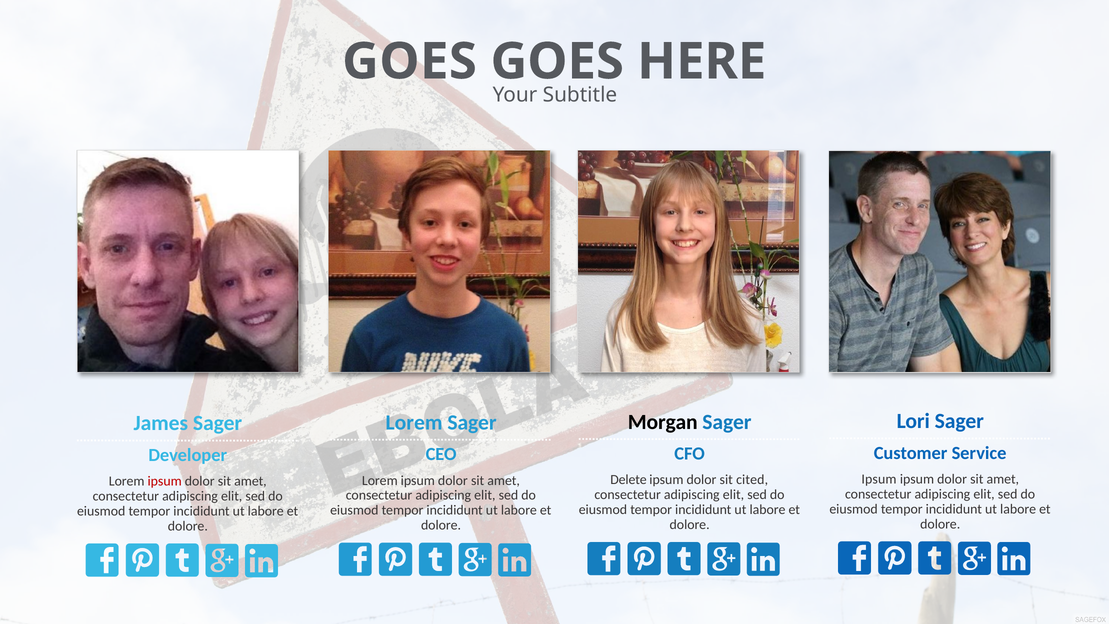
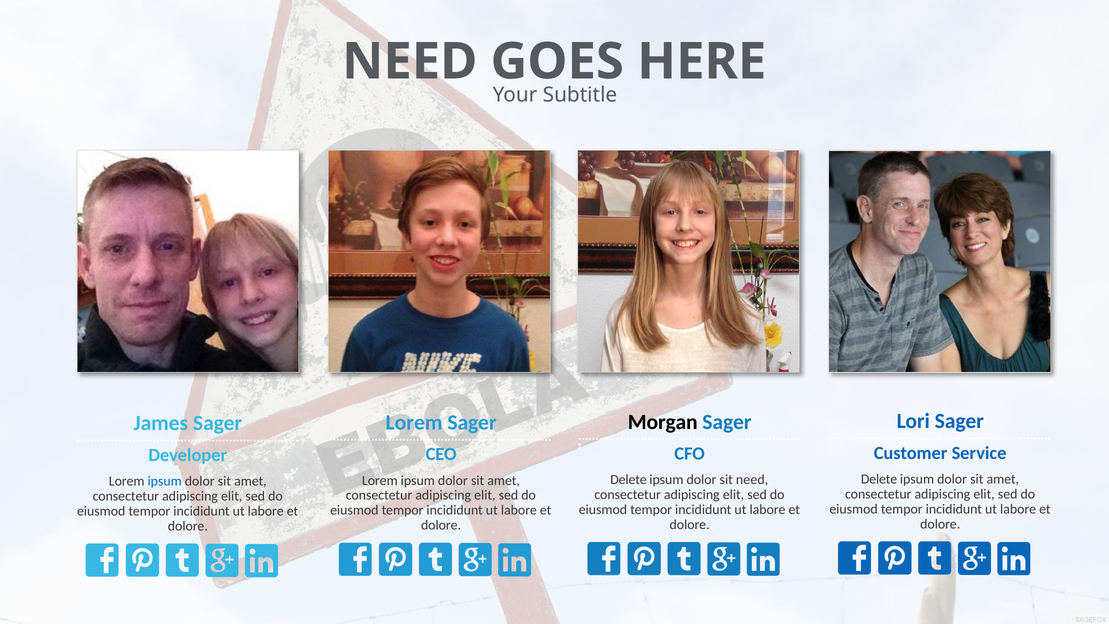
GOES at (410, 62): GOES -> NEED
Ipsum at (879, 479): Ipsum -> Delete
sit cited: cited -> need
ipsum at (165, 481) colour: red -> blue
